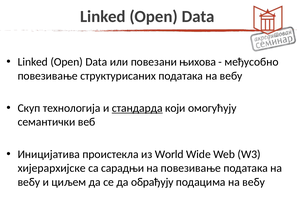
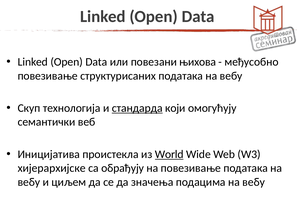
World underline: none -> present
сарадњи: сарадњи -> обрађују
обрађују: обрађују -> значења
